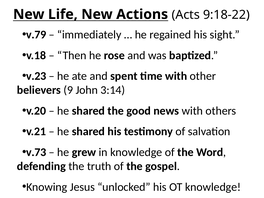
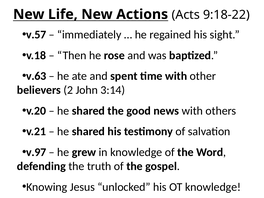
v.79: v.79 -> v.57
v.23: v.23 -> v.63
9: 9 -> 2
v.73: v.73 -> v.97
